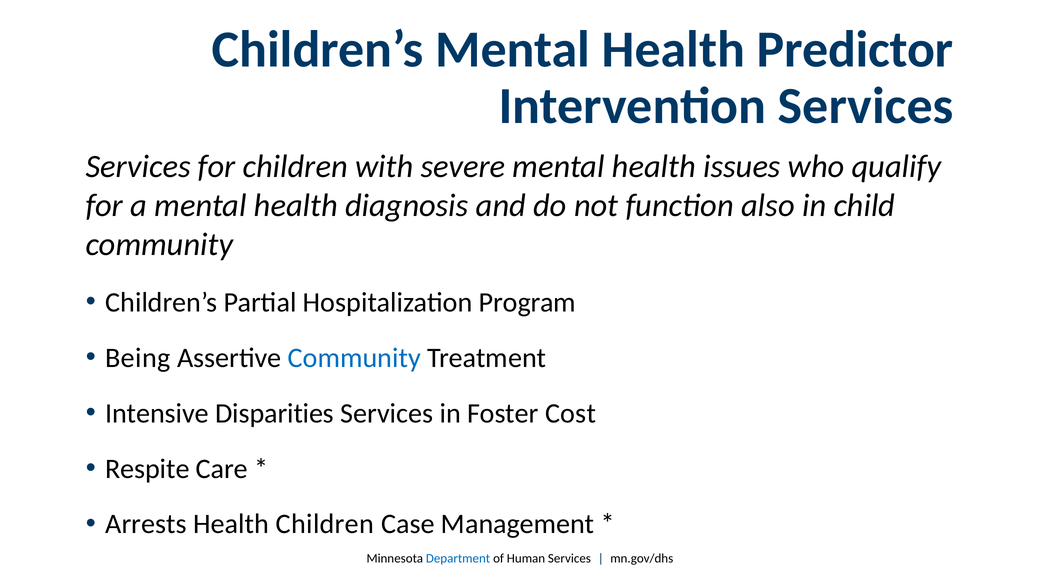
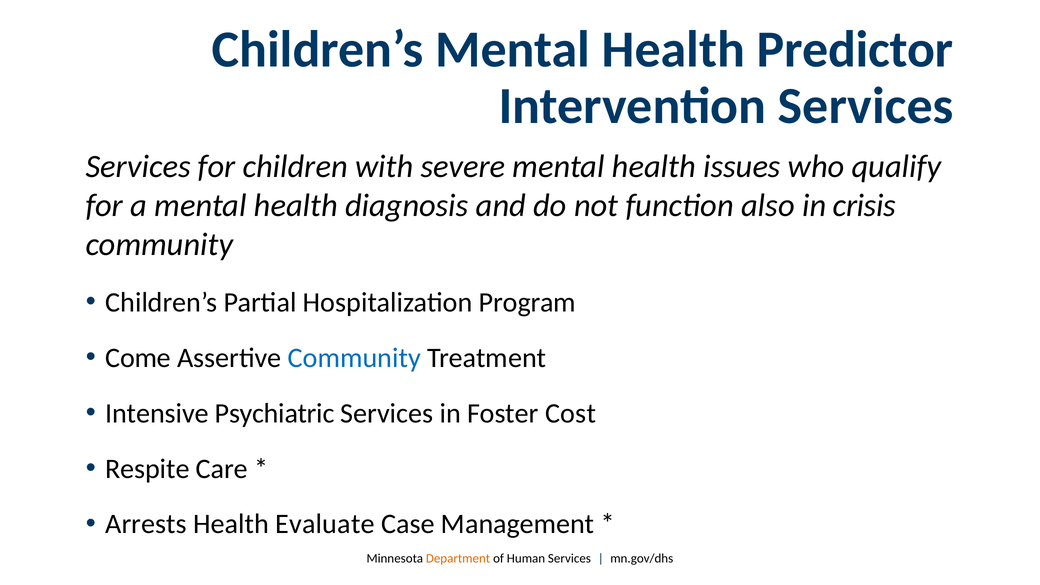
child: child -> crisis
Being: Being -> Come
Disparities: Disparities -> Psychiatric
Health Children: Children -> Evaluate
Department colour: blue -> orange
